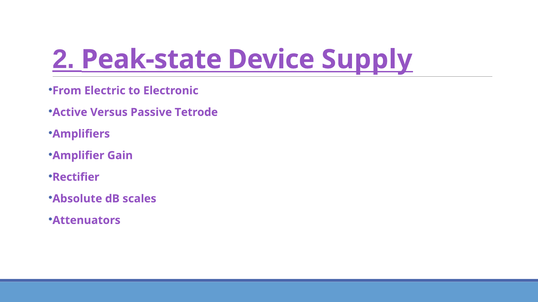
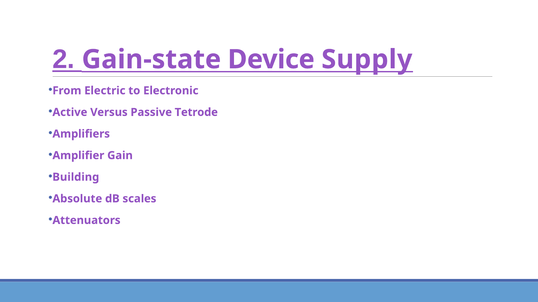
Peak-state: Peak-state -> Gain-state
Rectifier: Rectifier -> Building
